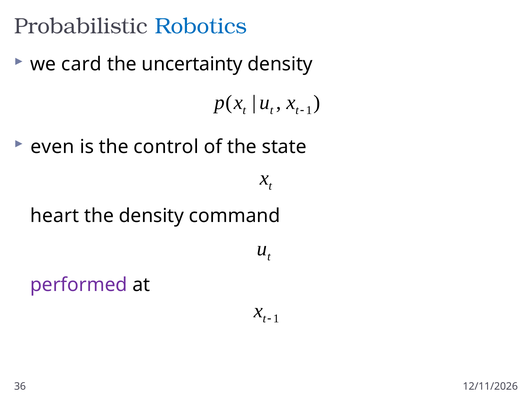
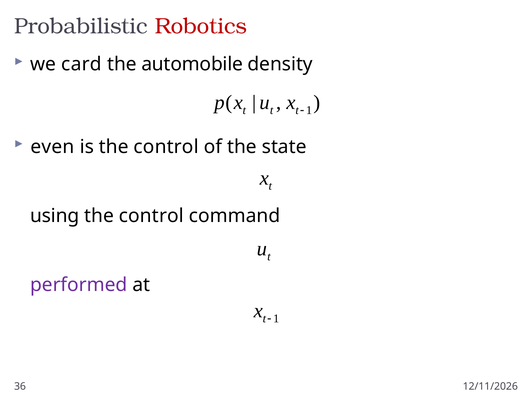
Robotics colour: blue -> red
uncertainty: uncertainty -> automobile
heart: heart -> using
density at (151, 216): density -> control
